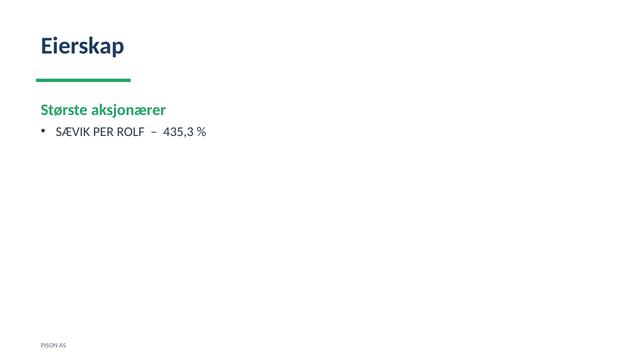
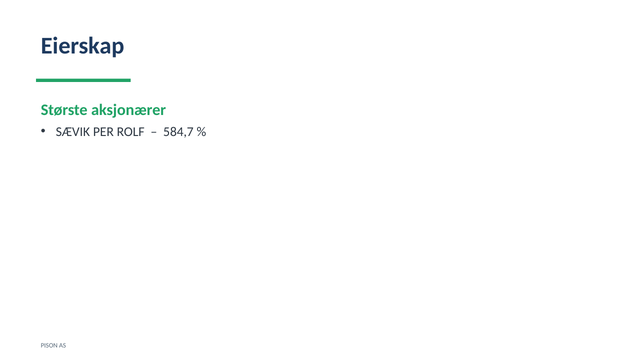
435,3: 435,3 -> 584,7
